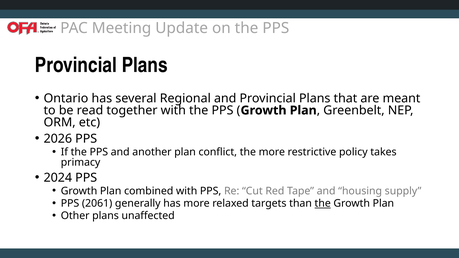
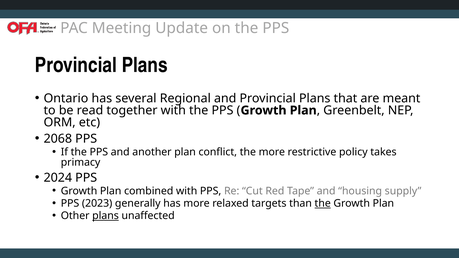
2026: 2026 -> 2068
2061: 2061 -> 2023
plans at (106, 216) underline: none -> present
